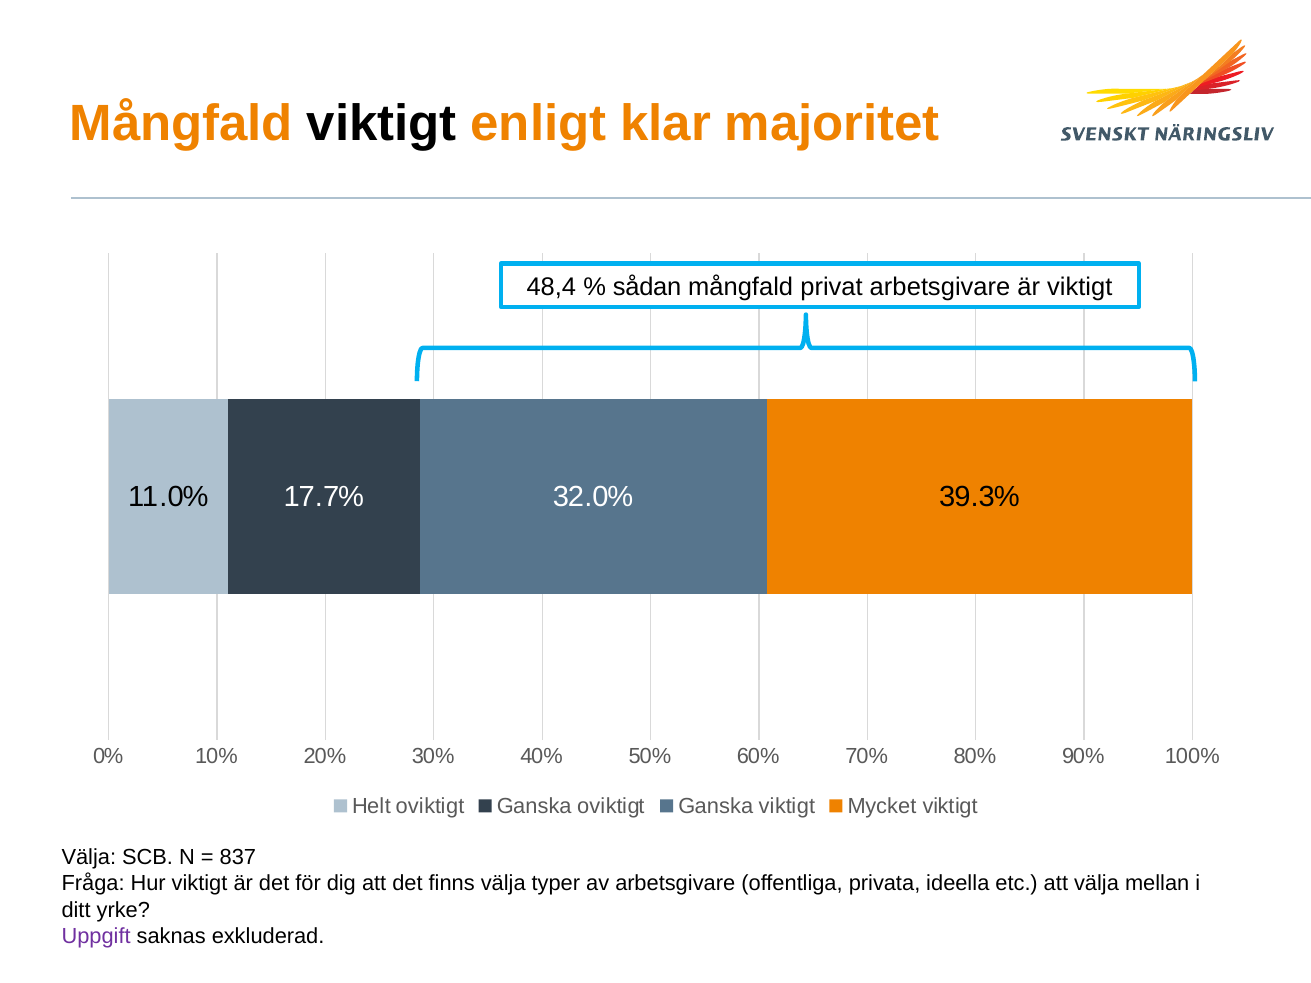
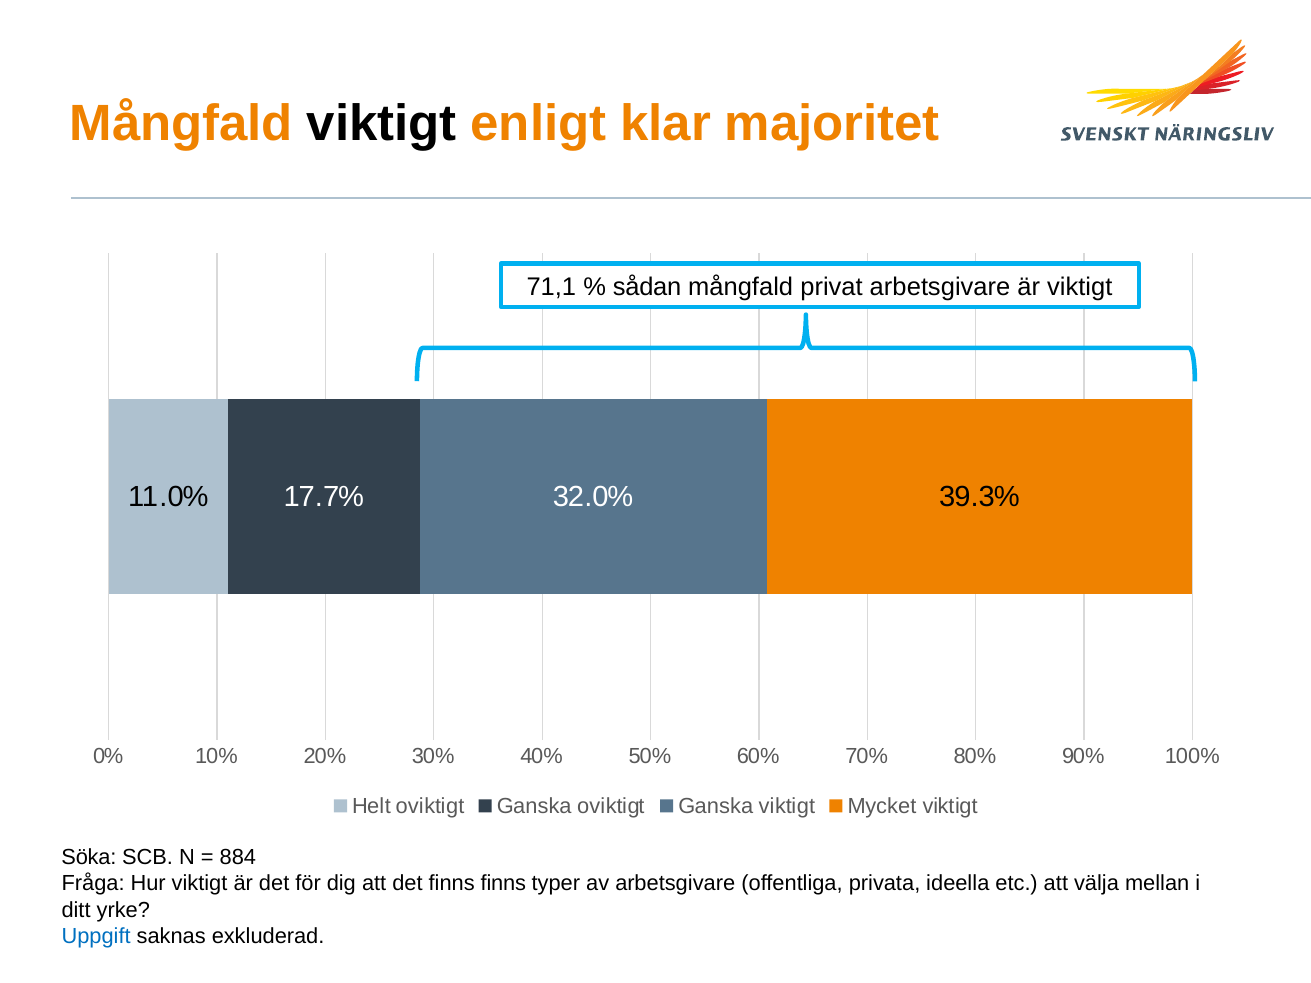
48,4: 48,4 -> 71,1
Välja at (89, 858): Välja -> Söka
837: 837 -> 884
finns välja: välja -> finns
Uppgift colour: purple -> blue
